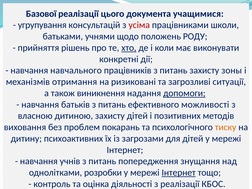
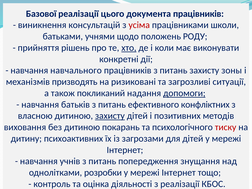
документа учащимися: учащимися -> працівників
угрупування: угрупування -> виникнення
отримання: отримання -> призводять
виникнення: виникнення -> покликаний
можливості: можливості -> конфліктних
захисту at (110, 116) underline: none -> present
без проблем: проблем -> дитиною
тиску colour: orange -> red
Інтернет at (179, 173) underline: present -> none
